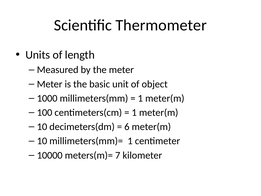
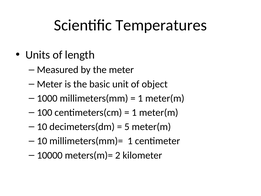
Thermometer: Thermometer -> Temperatures
6: 6 -> 5
7: 7 -> 2
